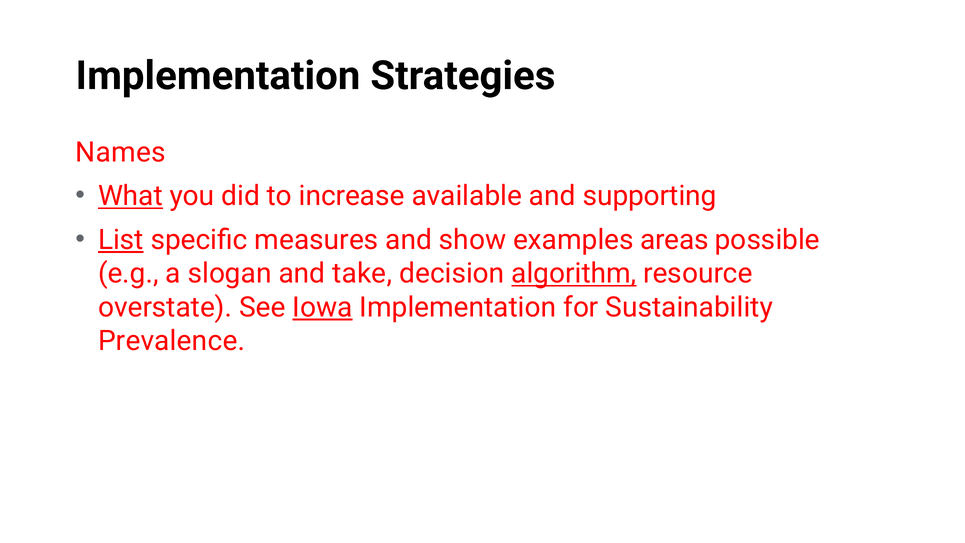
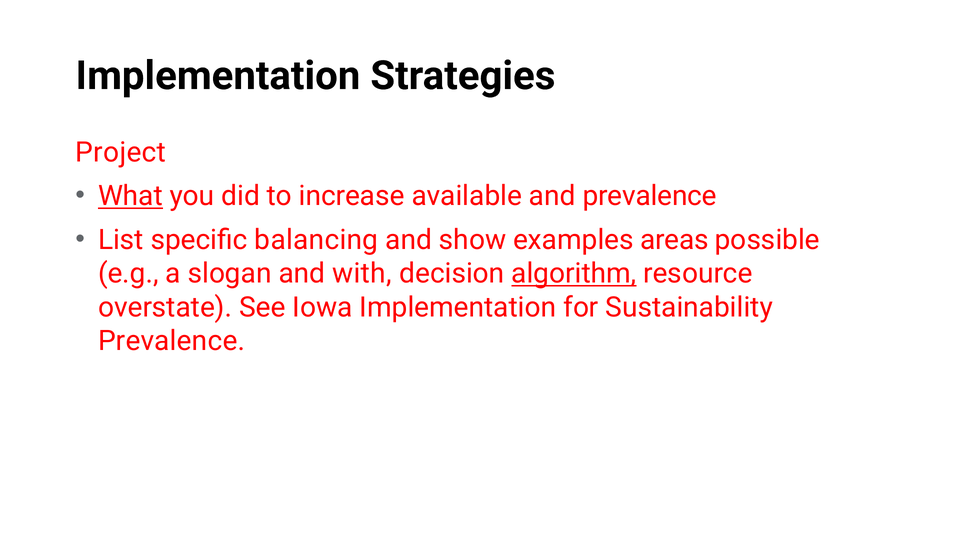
Names: Names -> Project
and supporting: supporting -> prevalence
List underline: present -> none
measures: measures -> balancing
take: take -> with
Iowa underline: present -> none
